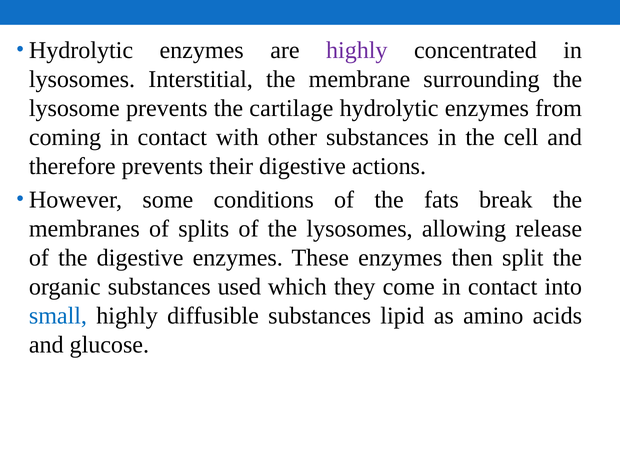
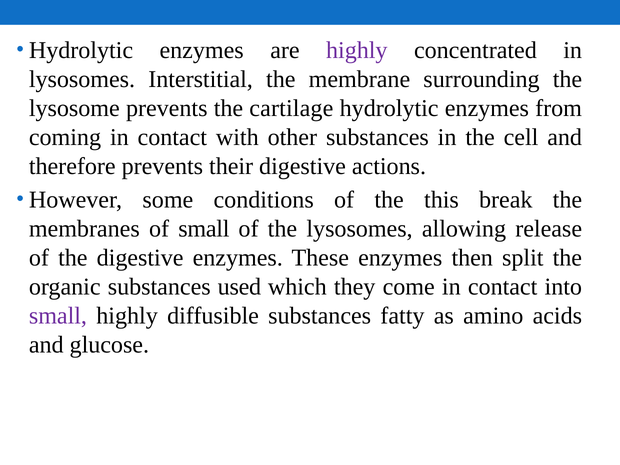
fats: fats -> this
of splits: splits -> small
small at (58, 316) colour: blue -> purple
lipid: lipid -> fatty
